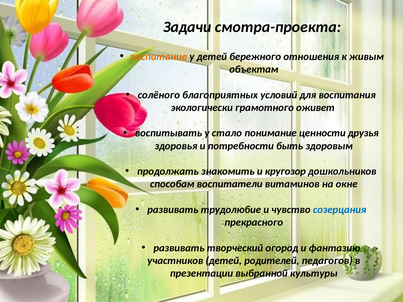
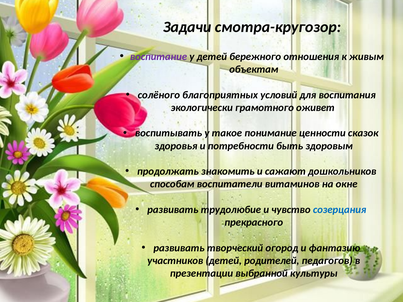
смотра-проекта: смотра-проекта -> смотра-кругозор
воспитание colour: orange -> purple
стало: стало -> такое
друзья: друзья -> сказок
кругозор: кругозор -> сажают
